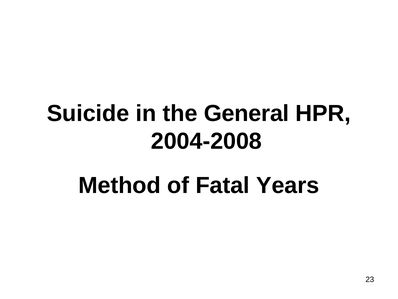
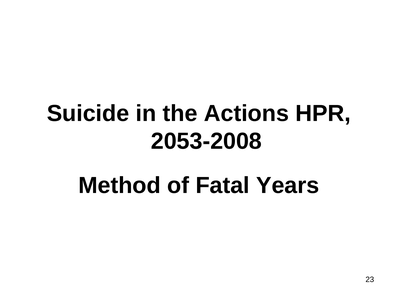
General: General -> Actions
2004-2008: 2004-2008 -> 2053-2008
